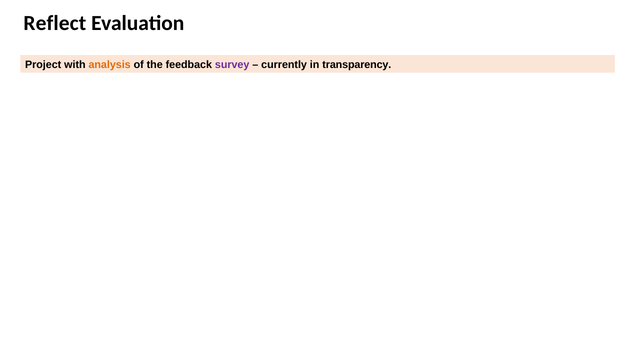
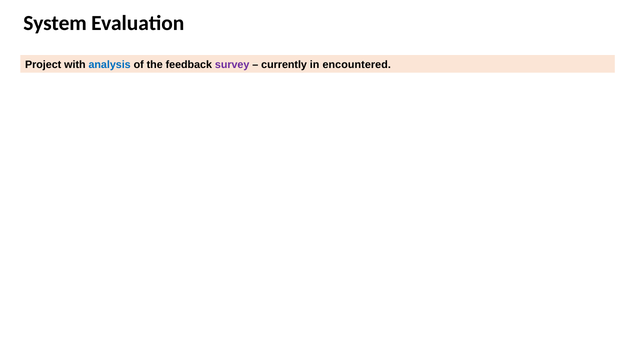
Reflect: Reflect -> System
analysis colour: orange -> blue
transparency: transparency -> encountered
